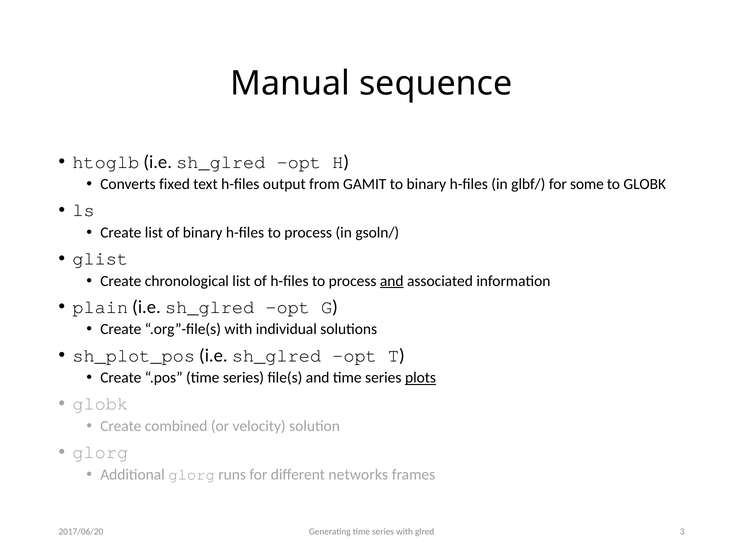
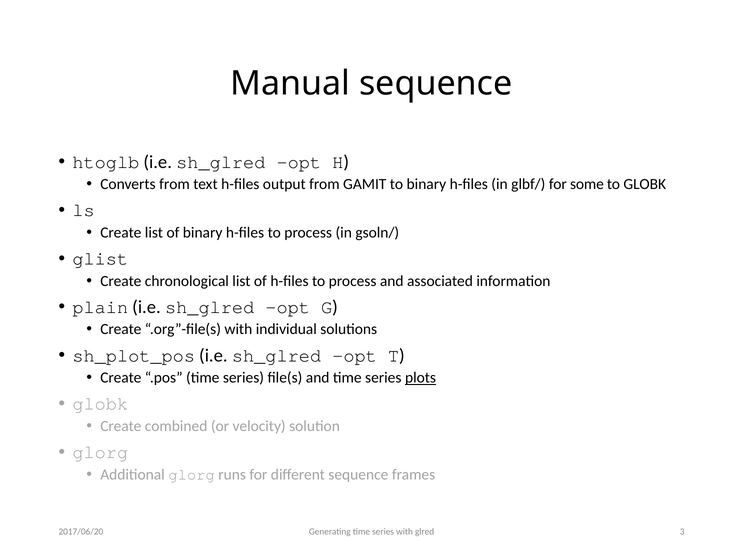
Converts fixed: fixed -> from
and at (392, 281) underline: present -> none
different networks: networks -> sequence
